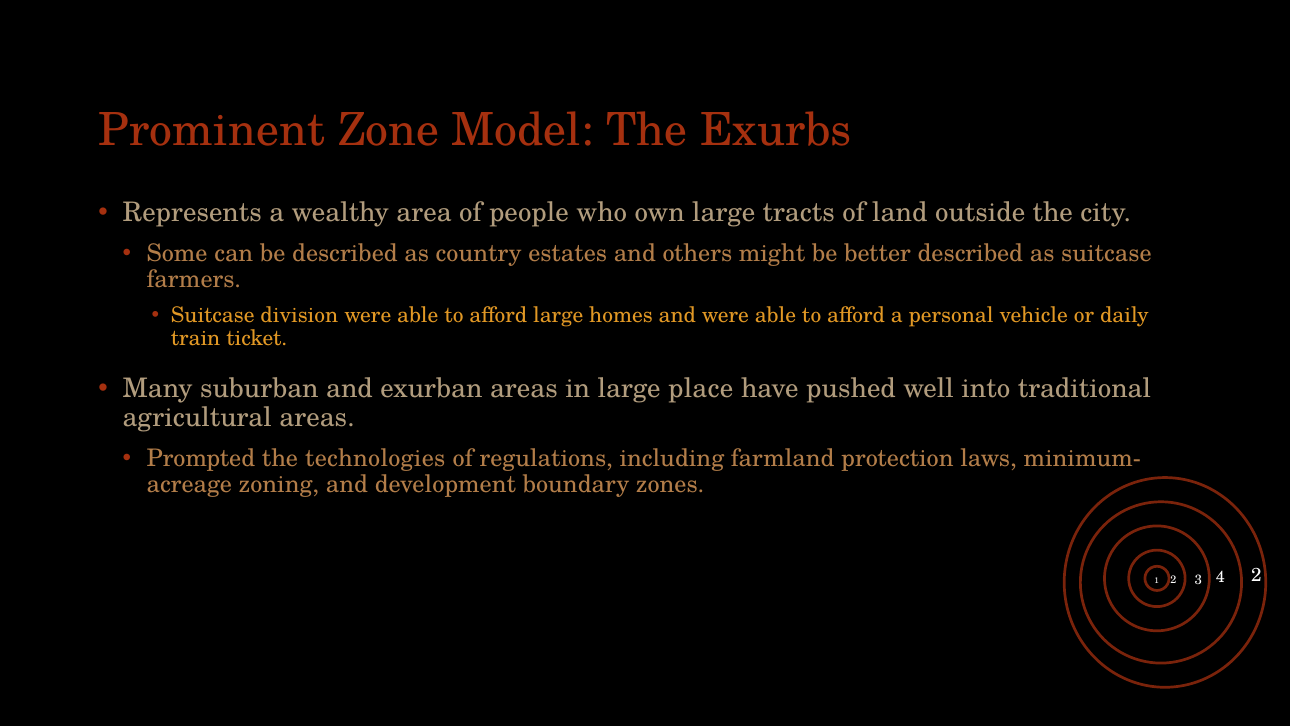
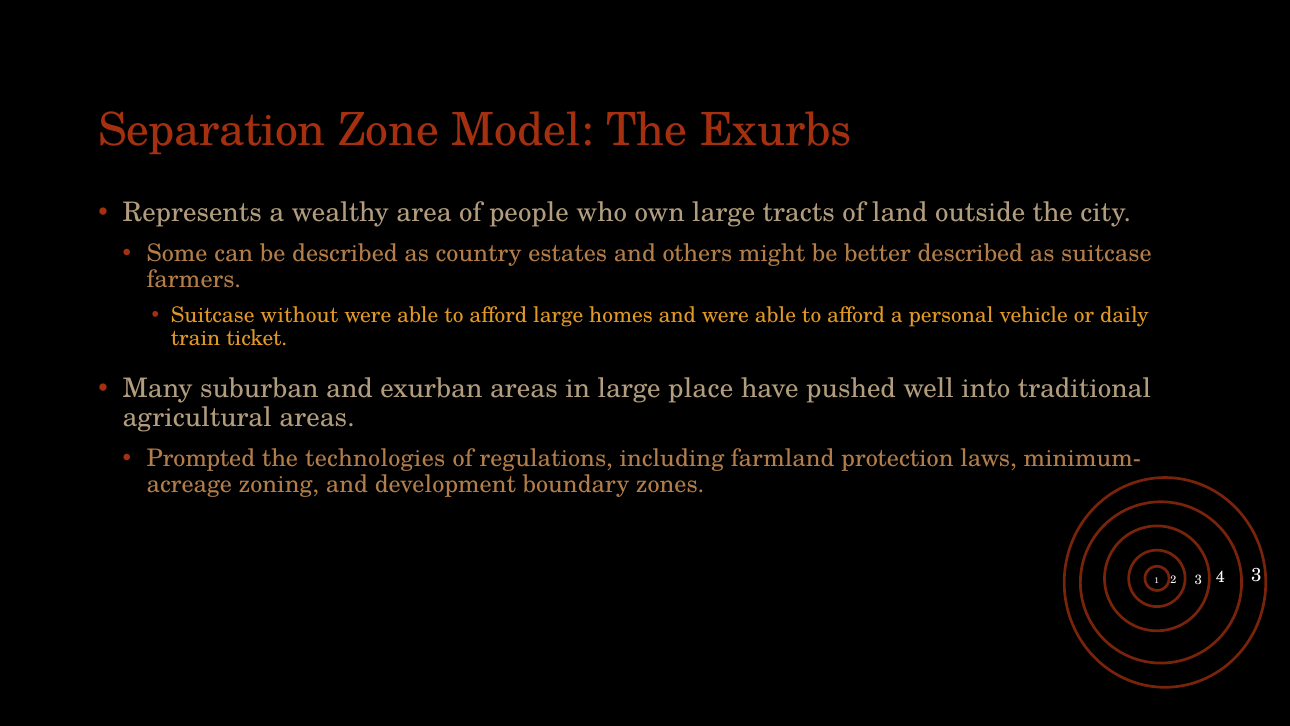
Prominent: Prominent -> Separation
division: division -> without
4 2: 2 -> 3
